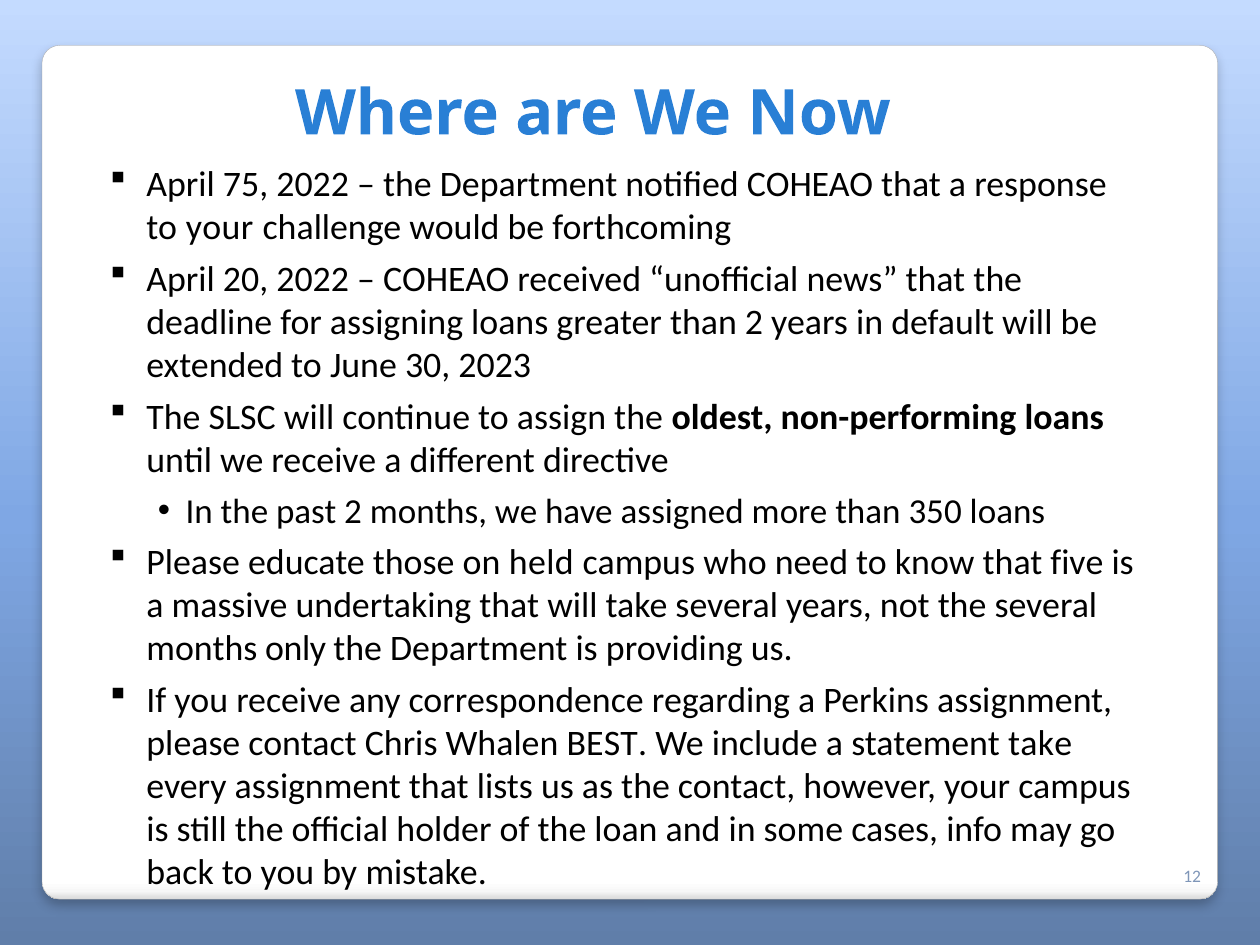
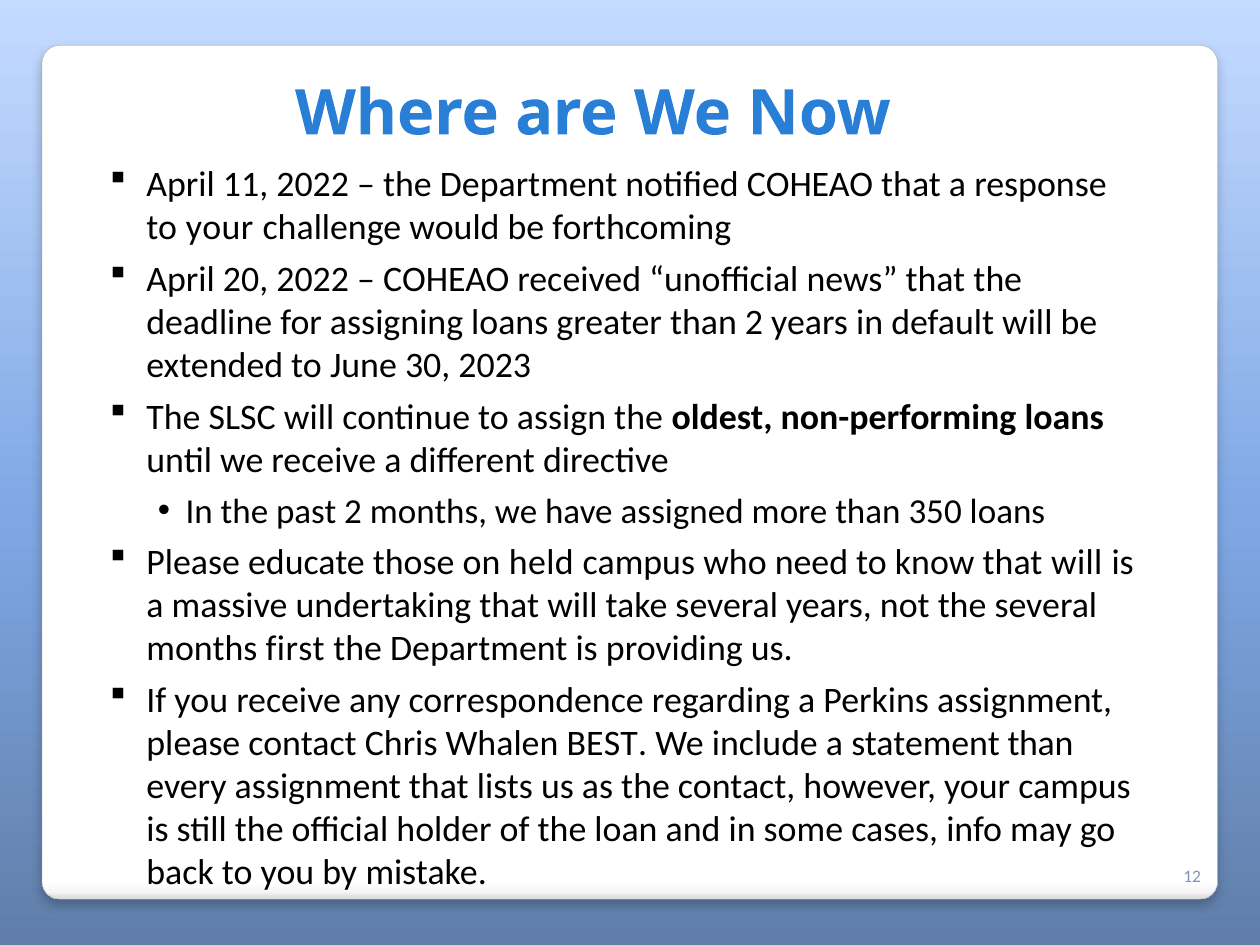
75: 75 -> 11
know that five: five -> will
only: only -> first
statement take: take -> than
